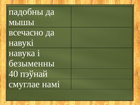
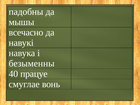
пэўнай: пэўнай -> працуе
намі: намі -> вонь
